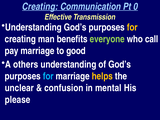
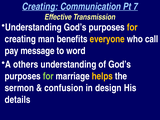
0: 0 -> 7
everyone colour: light green -> yellow
pay marriage: marriage -> message
good: good -> word
for at (48, 76) colour: light blue -> light green
unclear: unclear -> sermon
mental: mental -> design
please: please -> details
